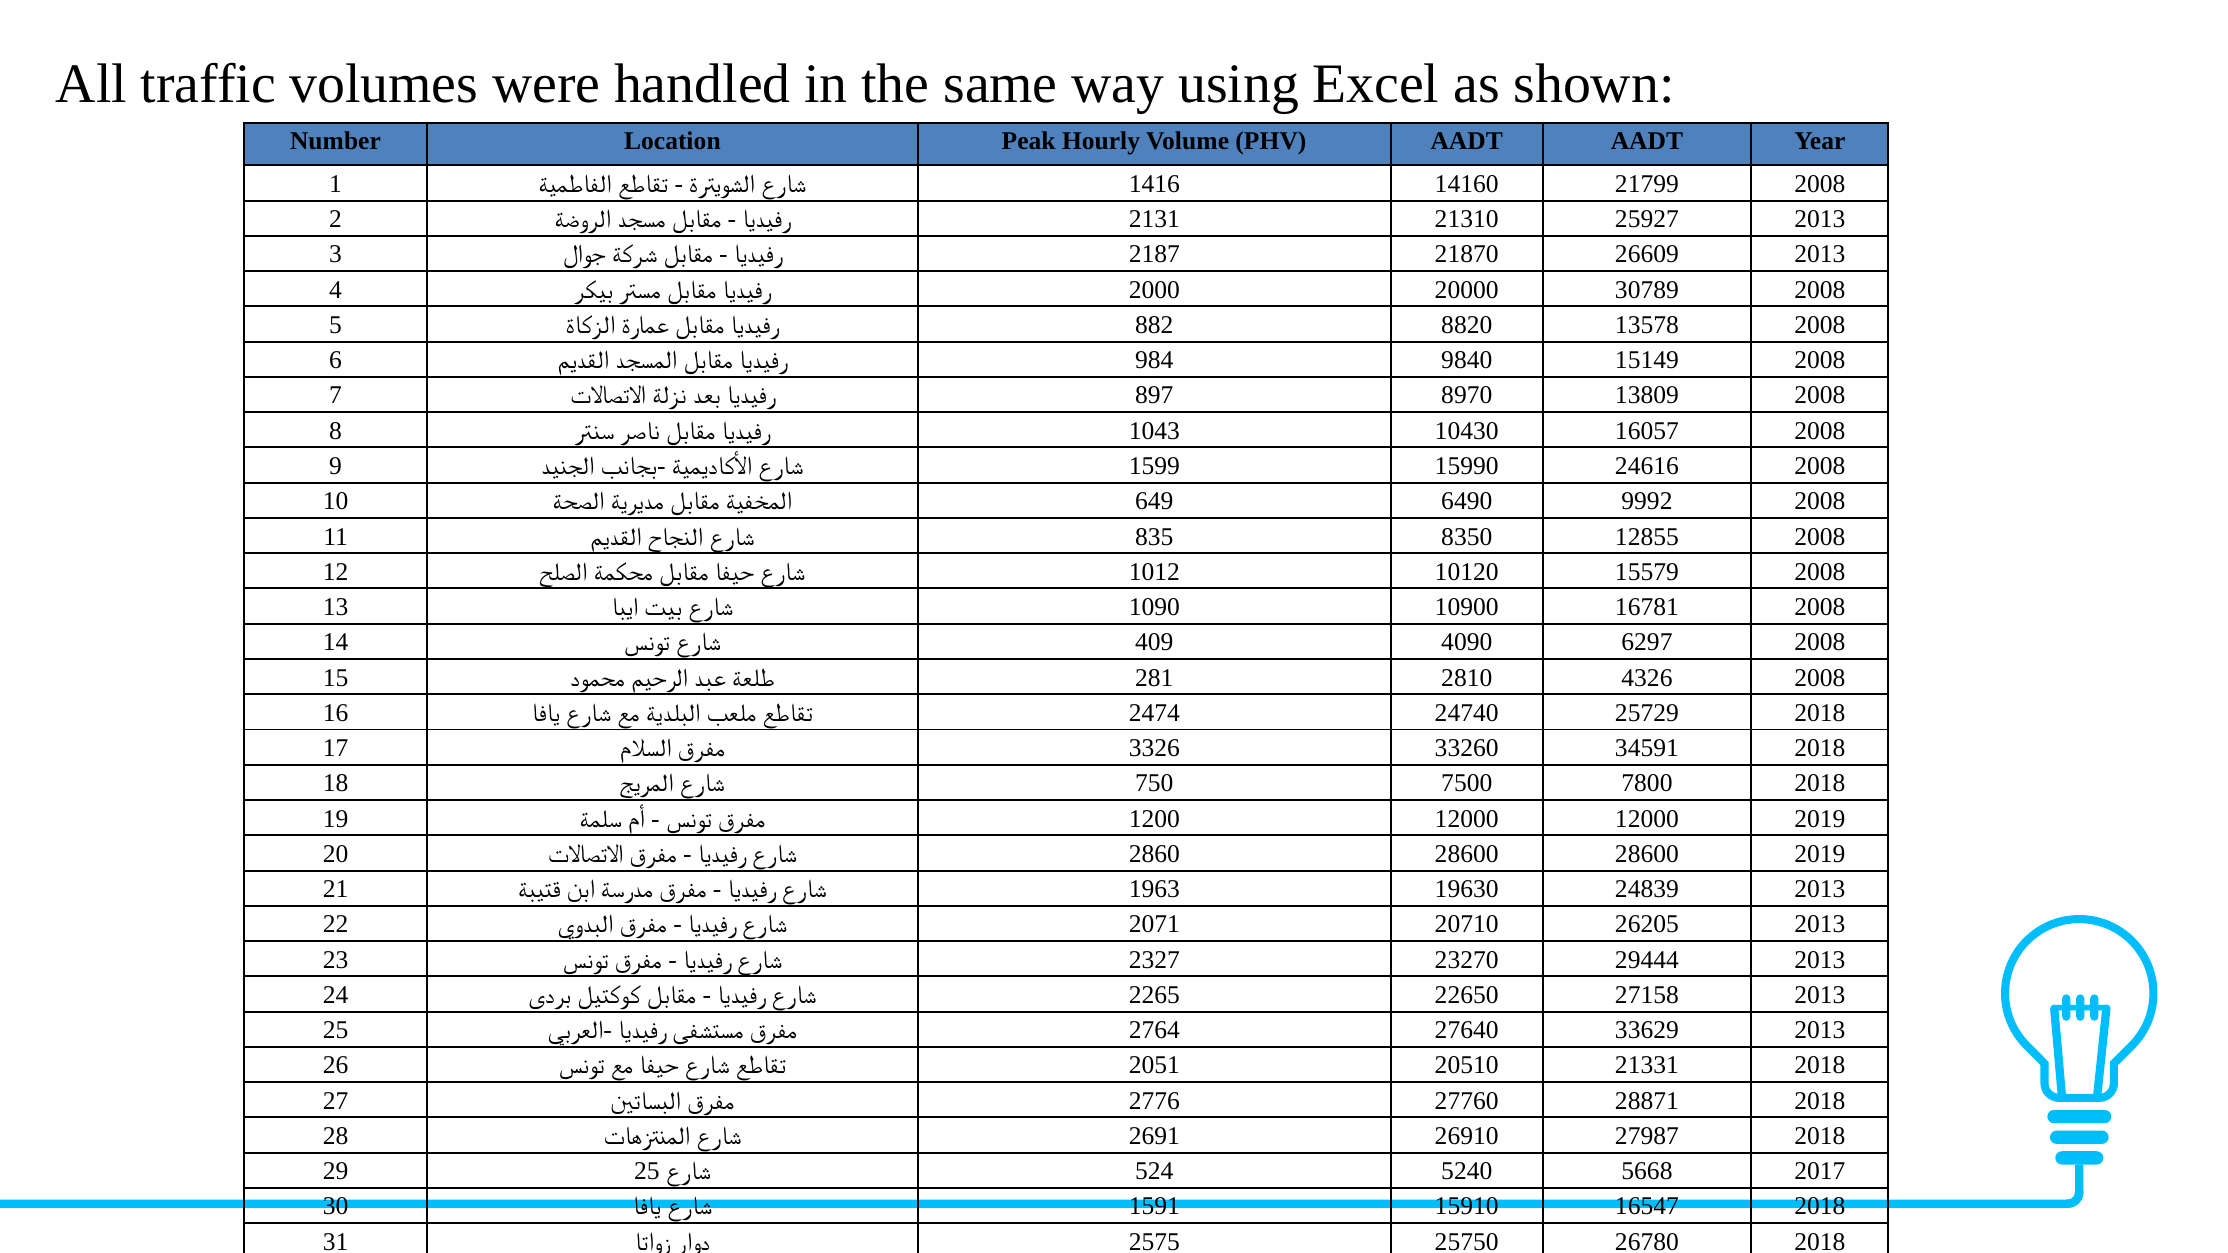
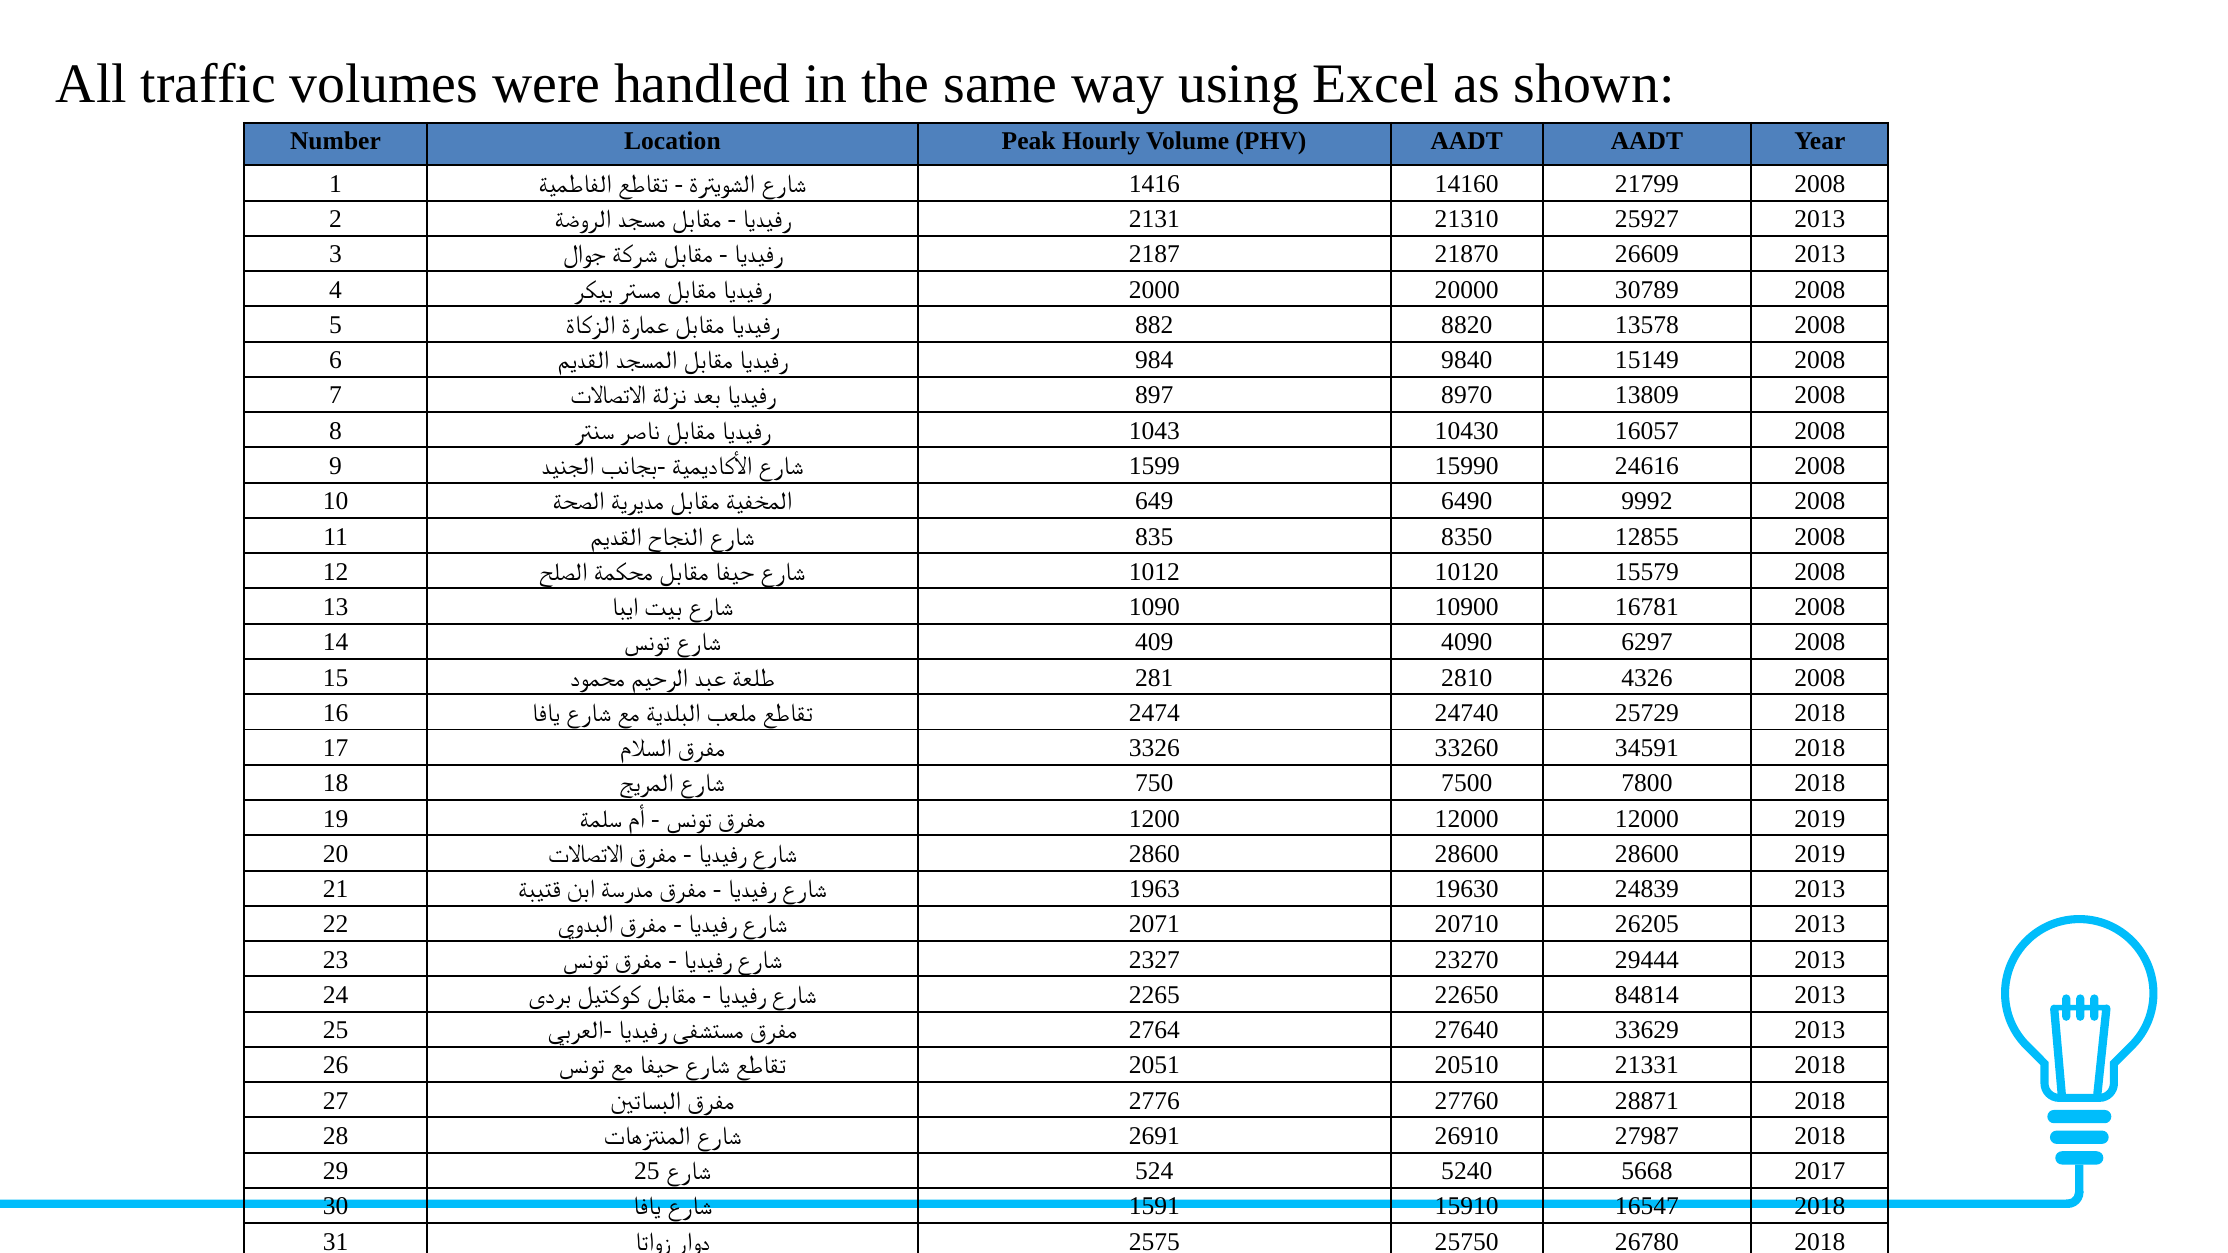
27158: 27158 -> 84814
